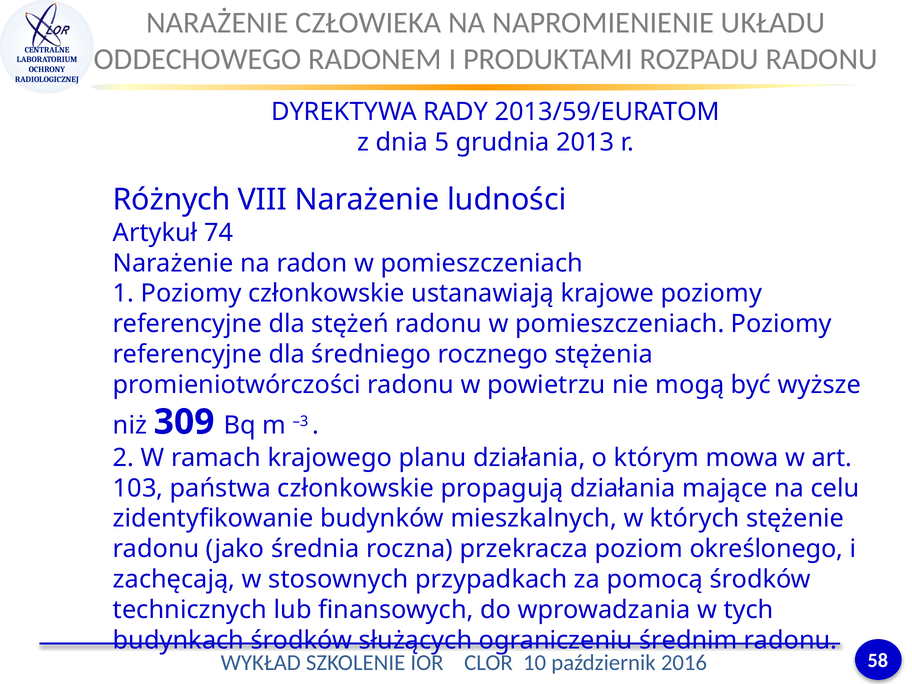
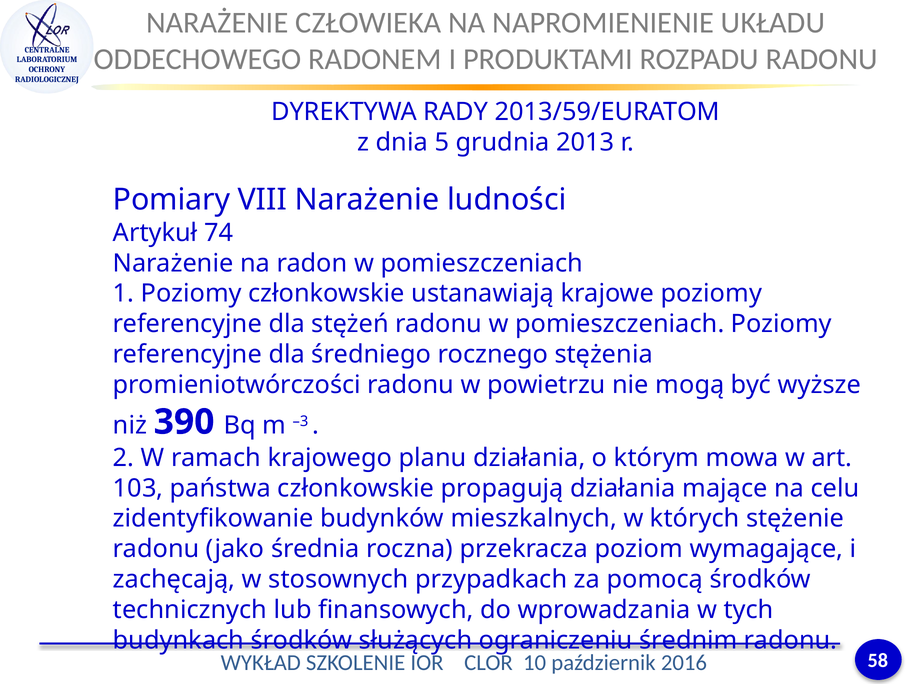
Różnych: Różnych -> Pomiary
309: 309 -> 390
określonego: określonego -> wymagające
